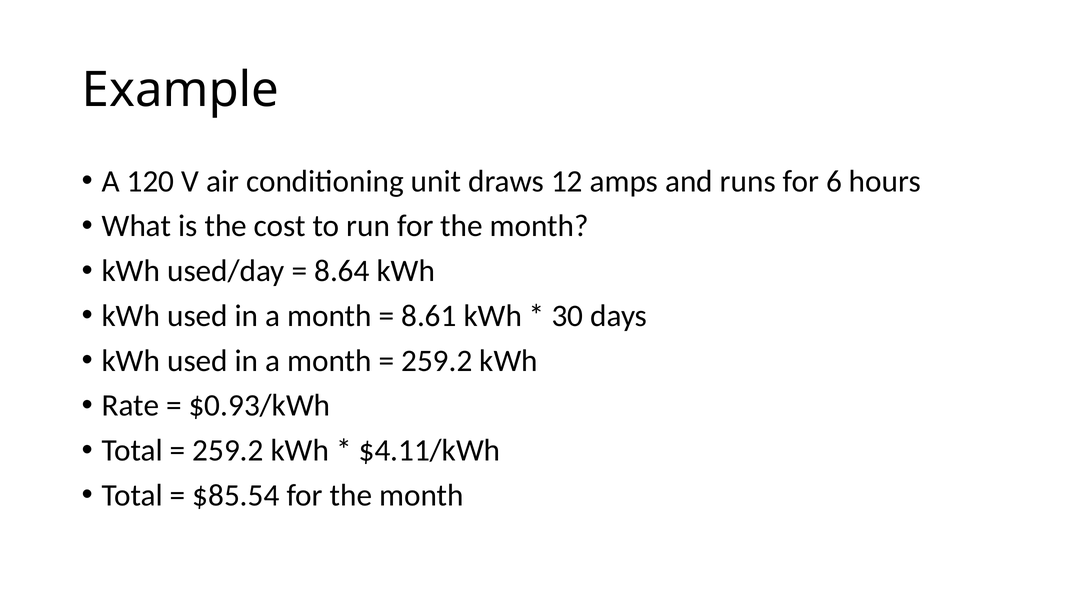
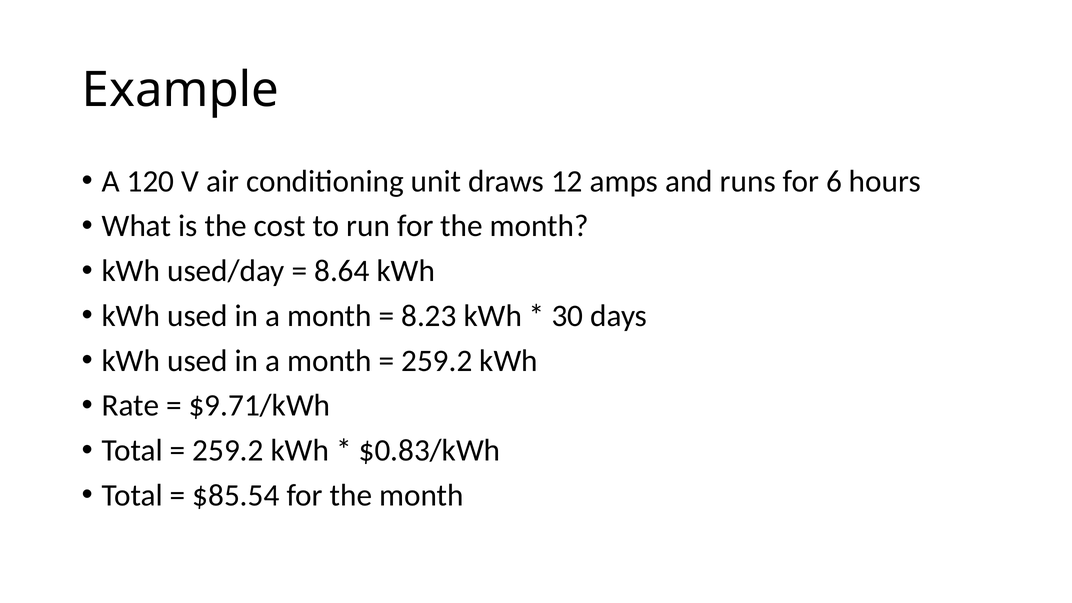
8.61: 8.61 -> 8.23
$0.93/kWh: $0.93/kWh -> $9.71/kWh
$4.11/kWh: $4.11/kWh -> $0.83/kWh
